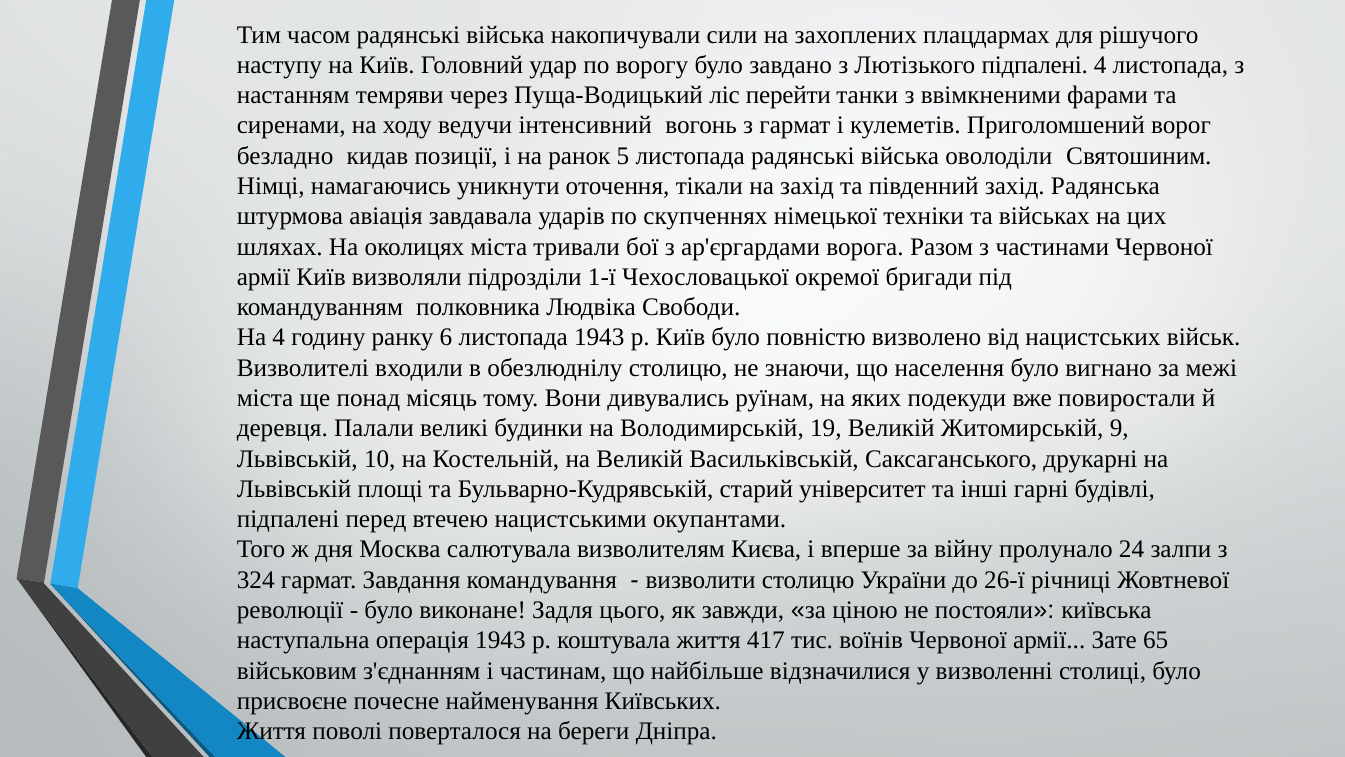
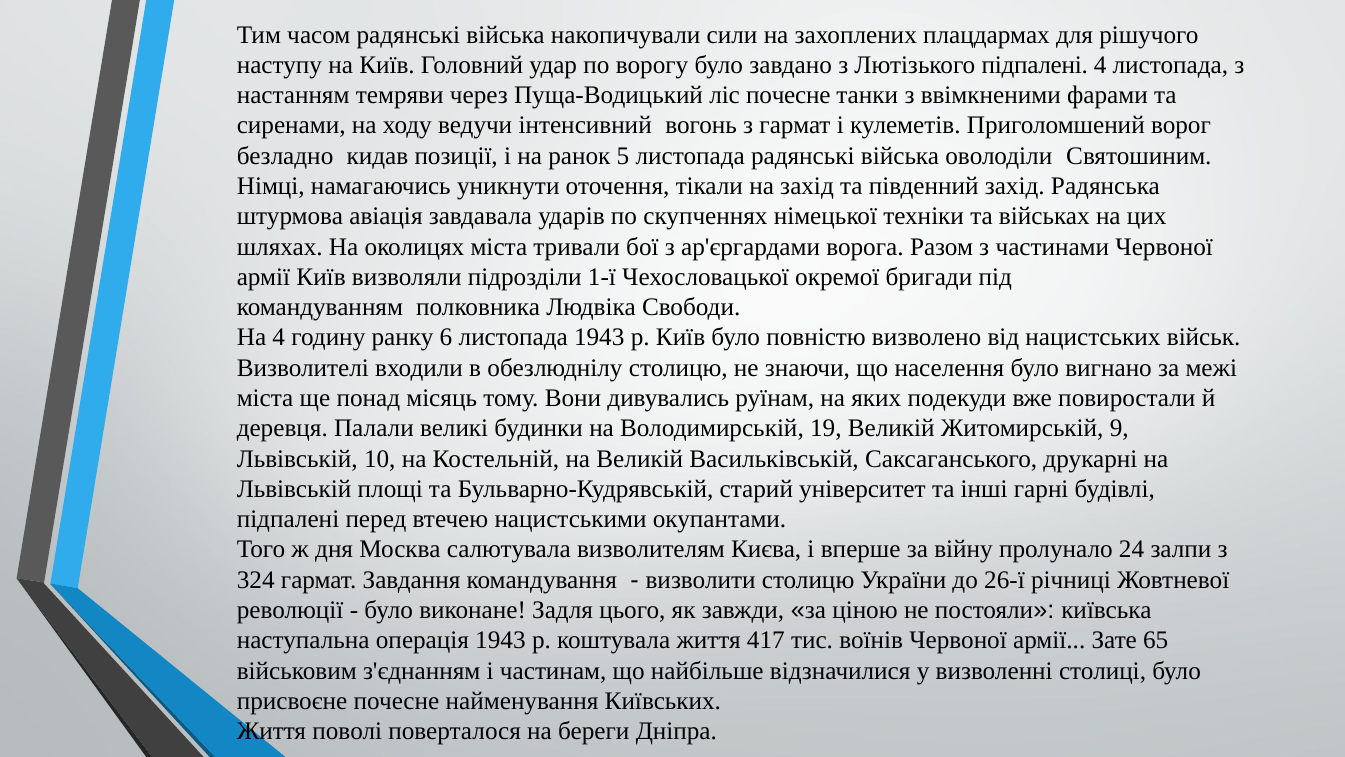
ліс перейти: перейти -> почесне
